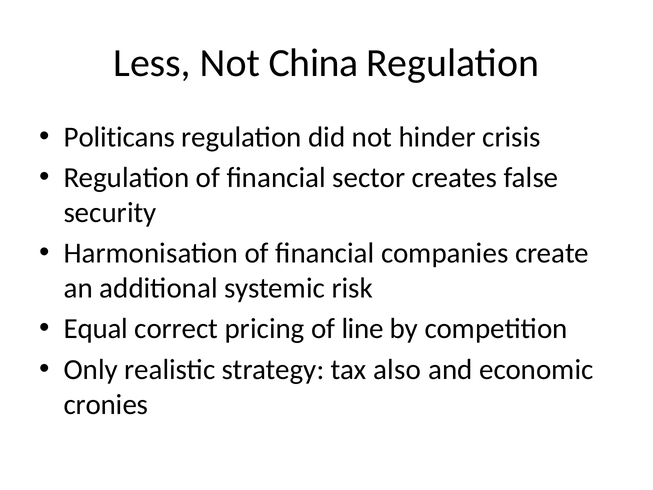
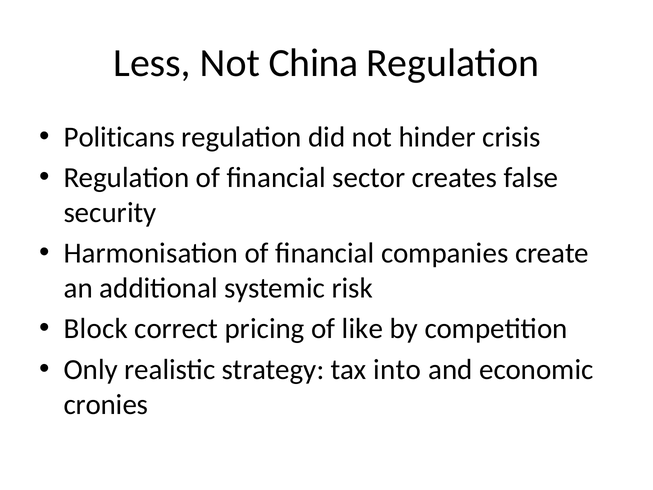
Equal: Equal -> Block
line: line -> like
also: also -> into
